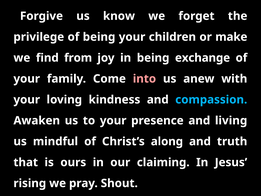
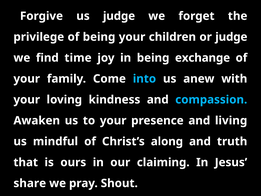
us know: know -> judge
or make: make -> judge
from: from -> time
into colour: pink -> light blue
rising: rising -> share
